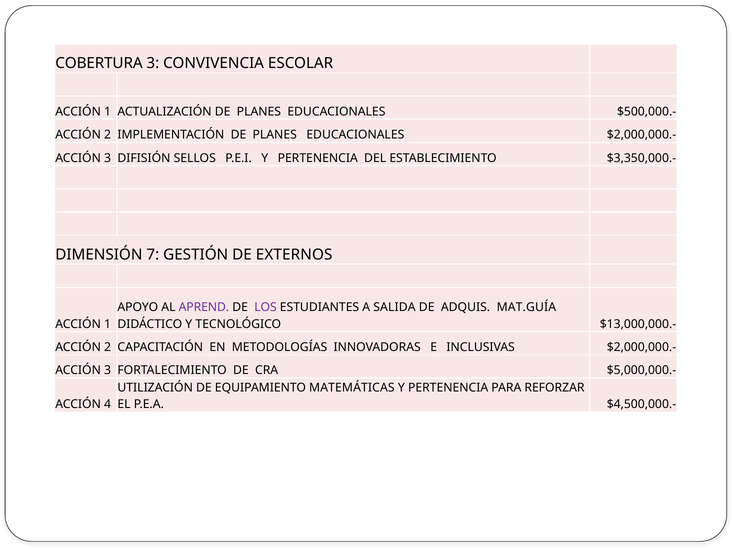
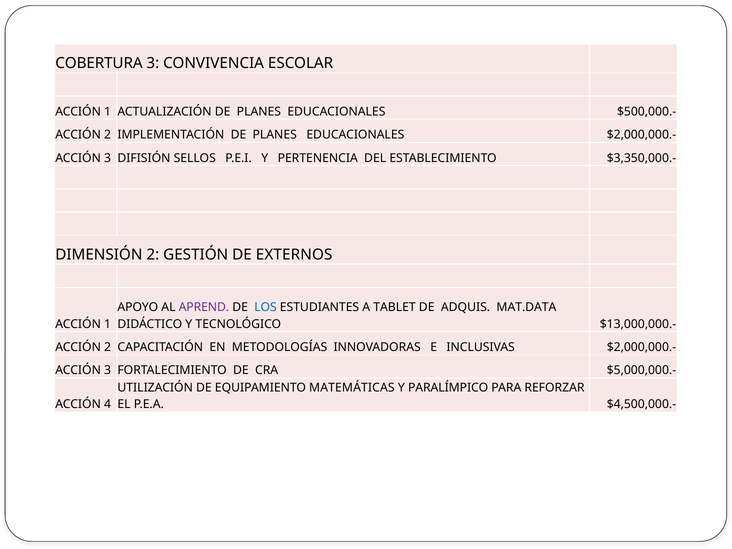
DIMENSIÓN 7: 7 -> 2
LOS colour: purple -> blue
SALIDA: SALIDA -> TABLET
MAT.GUÍA: MAT.GUÍA -> MAT.DATA
PERTENENCIA at (448, 388): PERTENENCIA -> PARALÍMPICO
